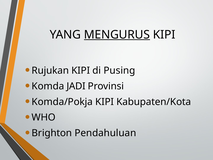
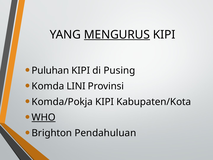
Rujukan: Rujukan -> Puluhan
JADI: JADI -> LINI
WHO underline: none -> present
